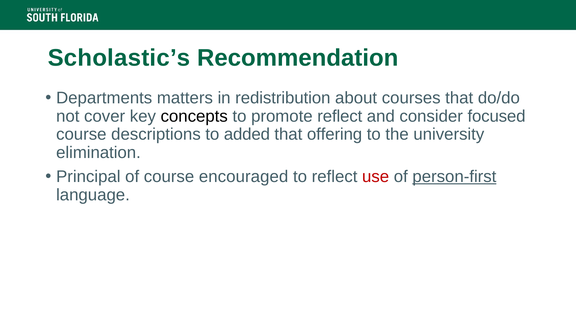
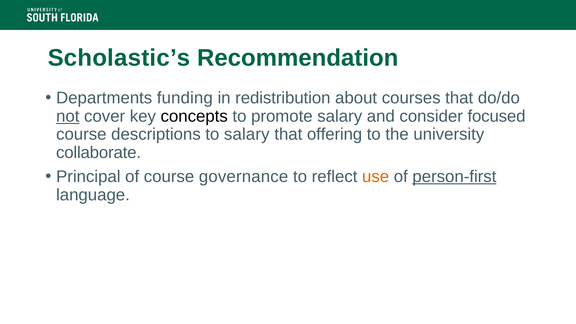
matters: matters -> funding
not underline: none -> present
promote reflect: reflect -> salary
to added: added -> salary
elimination: elimination -> collaborate
encouraged: encouraged -> governance
use colour: red -> orange
